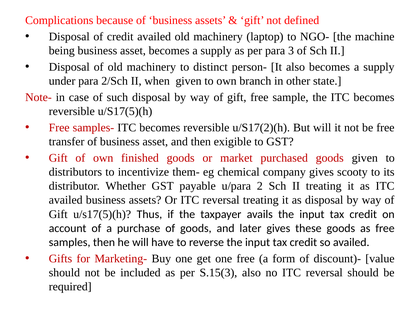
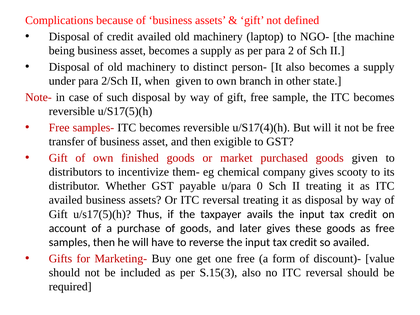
3: 3 -> 2
u/S17(2)(h: u/S17(2)(h -> u/S17(4)(h
2: 2 -> 0
